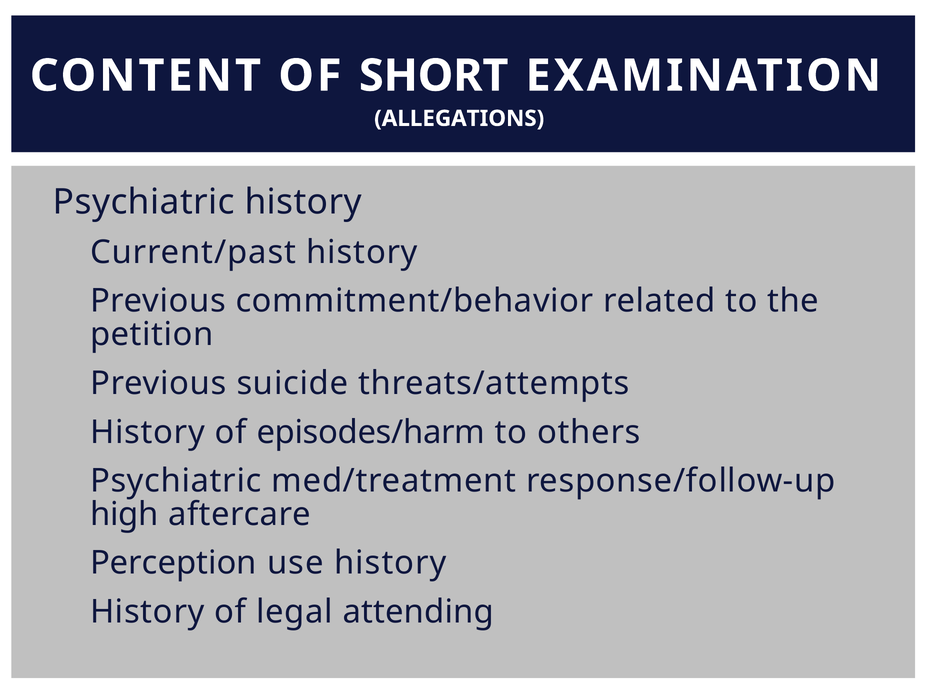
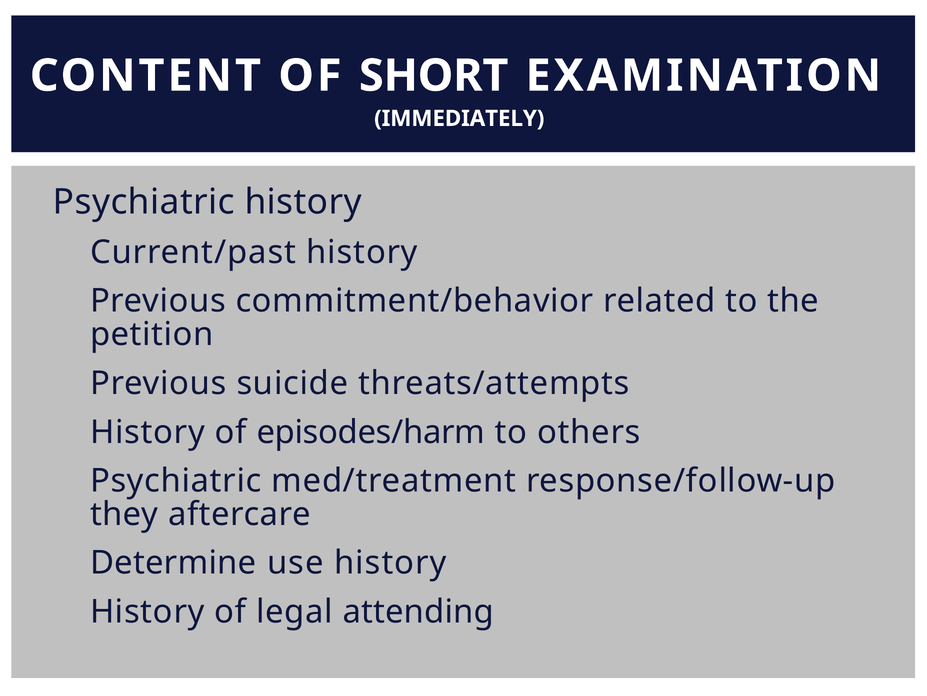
ALLEGATIONS: ALLEGATIONS -> IMMEDIATELY
high: high -> they
Perception: Perception -> Determine
